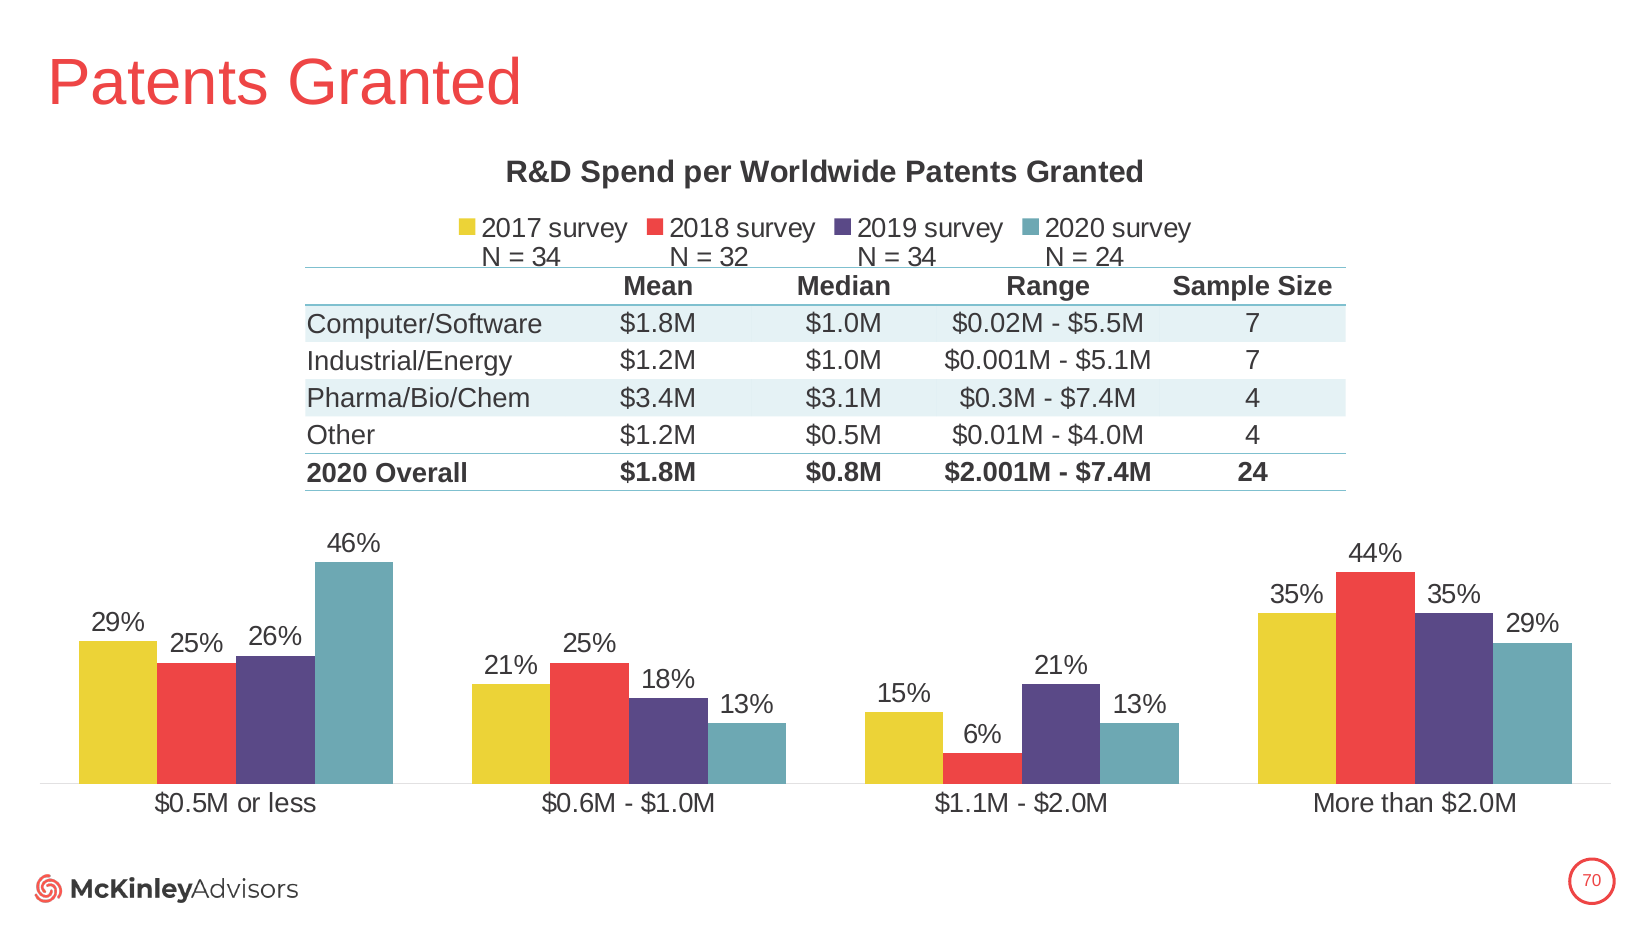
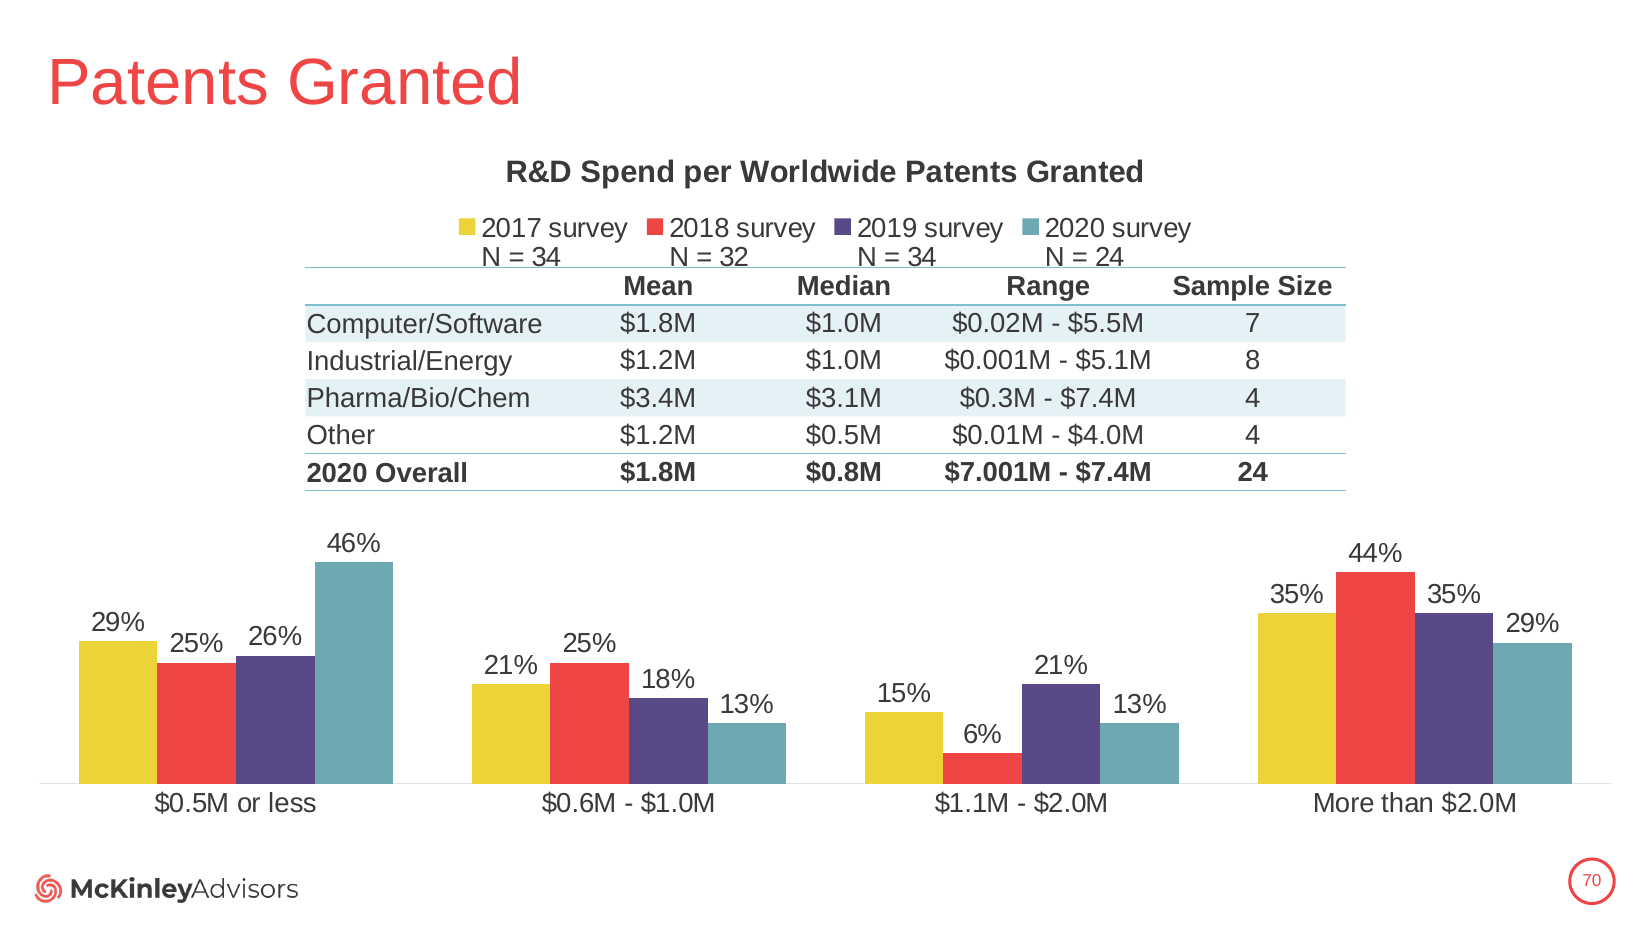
$5.1M 7: 7 -> 8
$2.001M: $2.001M -> $7.001M
